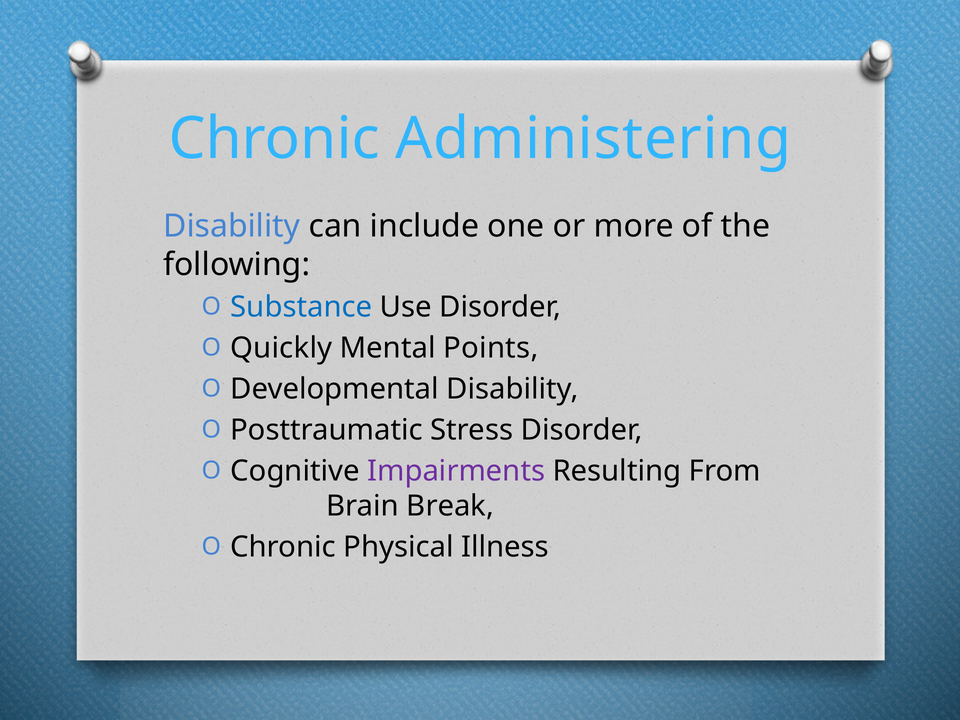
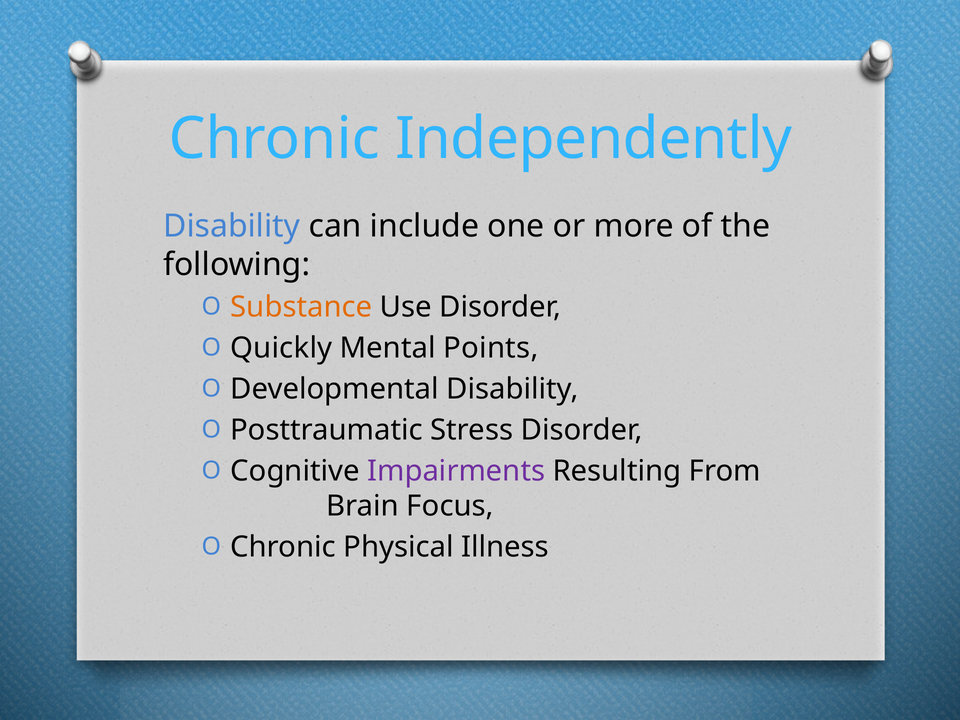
Administering: Administering -> Independently
Substance colour: blue -> orange
Break: Break -> Focus
